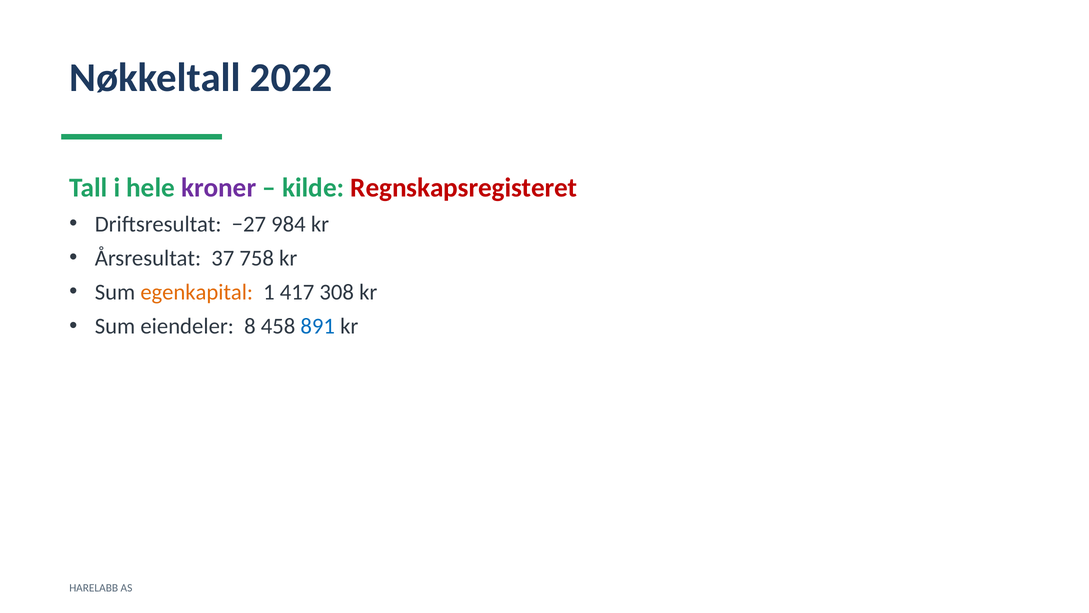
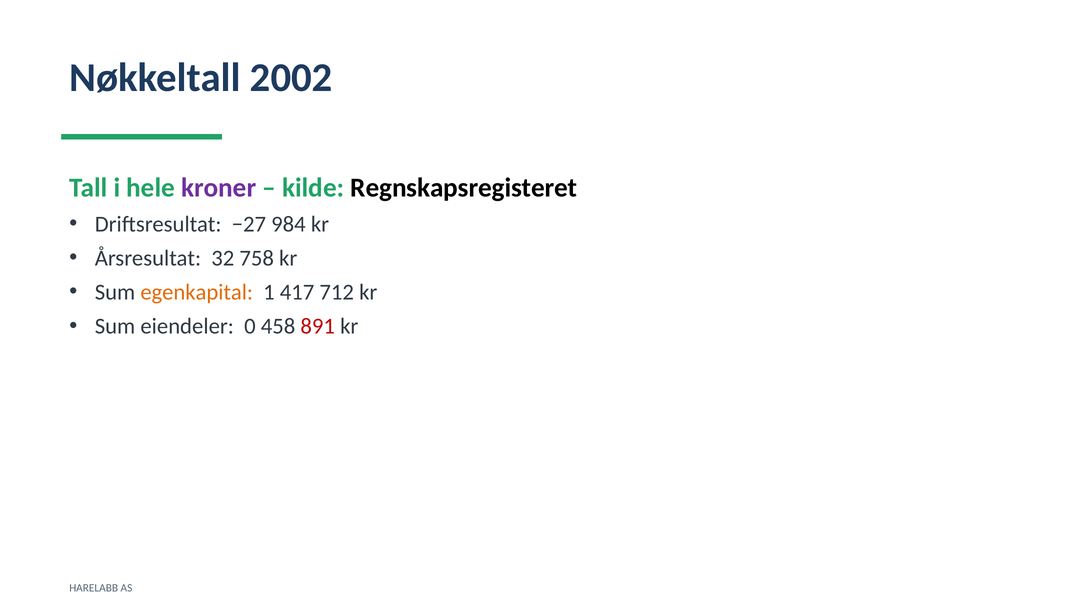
2022: 2022 -> 2002
Regnskapsregisteret colour: red -> black
37: 37 -> 32
308: 308 -> 712
8: 8 -> 0
891 colour: blue -> red
